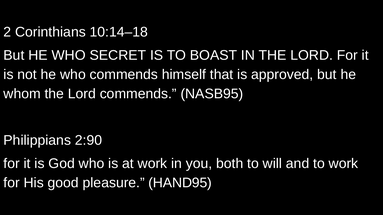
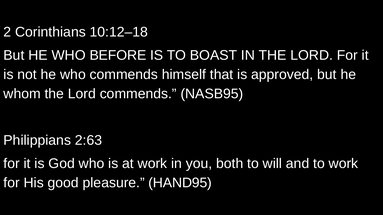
10:14–18: 10:14–18 -> 10:12–18
SECRET: SECRET -> BEFORE
2:90: 2:90 -> 2:63
